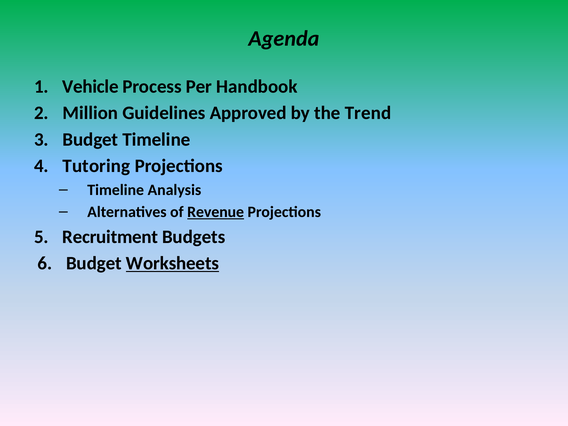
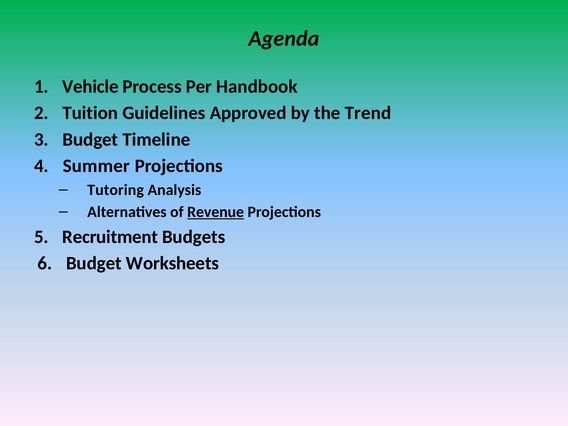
Million: Million -> Tuition
Tutoring: Tutoring -> Summer
Timeline at (116, 190): Timeline -> Tutoring
Worksheets underline: present -> none
